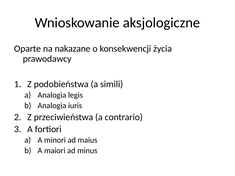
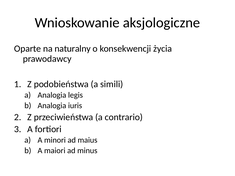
nakazane: nakazane -> naturalny
